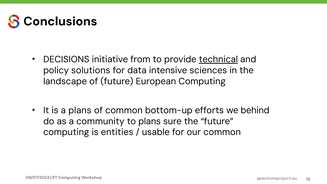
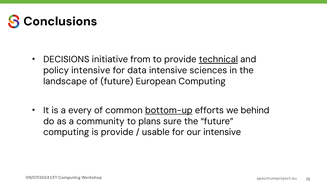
policy solutions: solutions -> intensive
a plans: plans -> every
bottom-up underline: none -> present
is entities: entities -> provide
our common: common -> intensive
